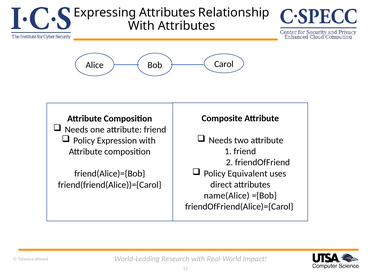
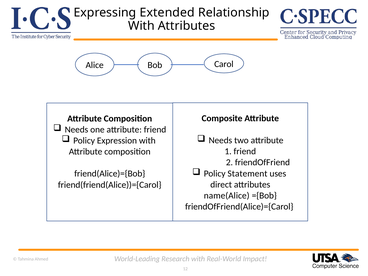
Expressing Attributes: Attributes -> Extended
Equivalent: Equivalent -> Statement
